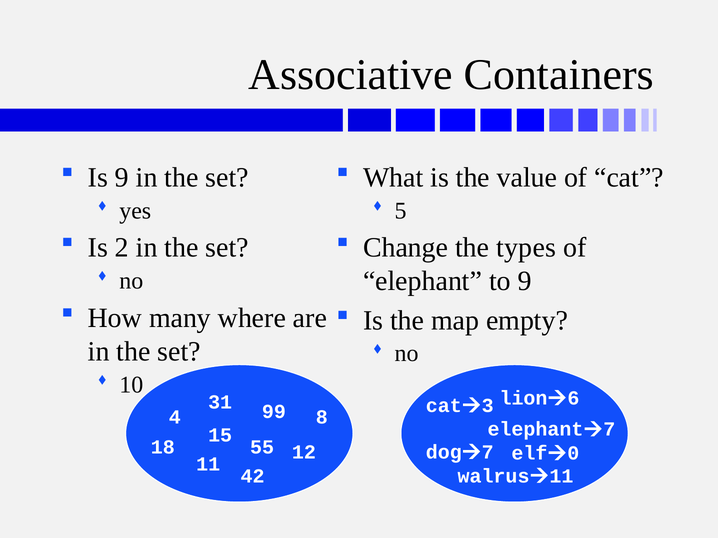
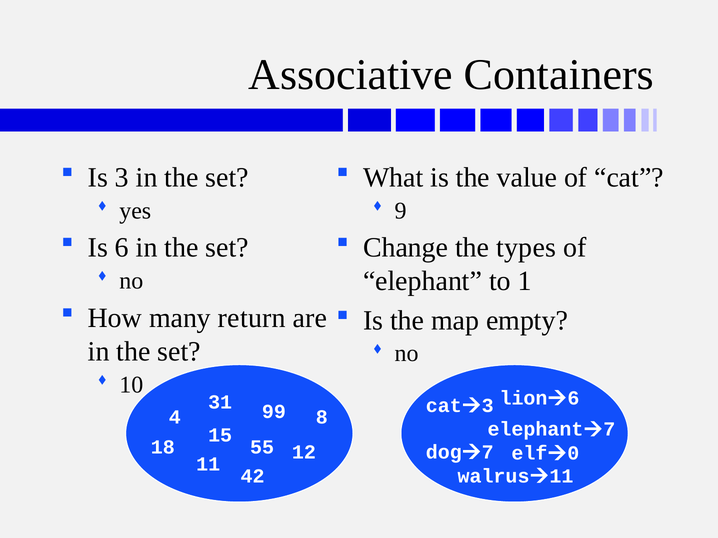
Is 9: 9 -> 3
5: 5 -> 9
2: 2 -> 6
to 9: 9 -> 1
where: where -> return
